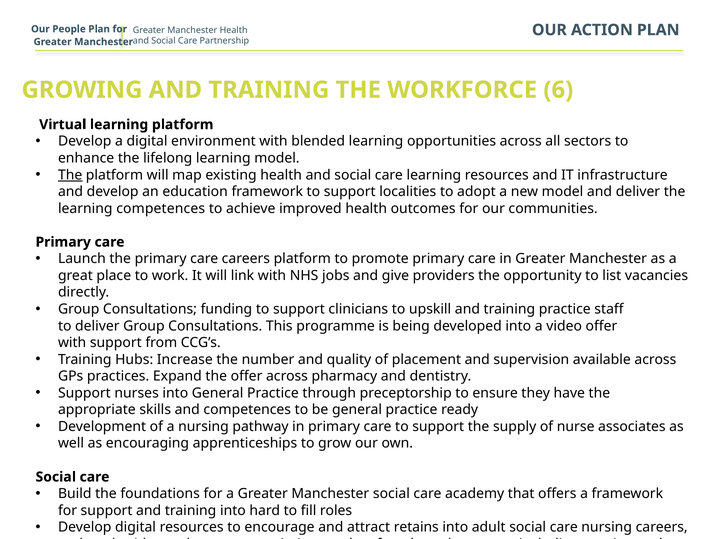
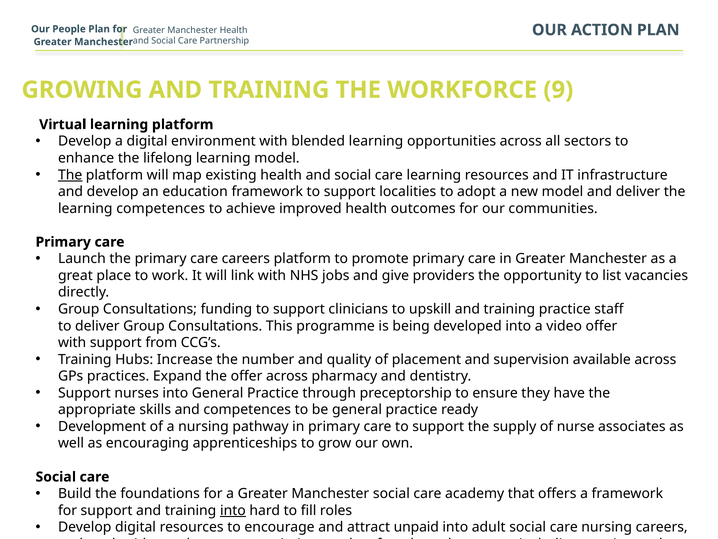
6: 6 -> 9
into at (233, 510) underline: none -> present
retains: retains -> unpaid
